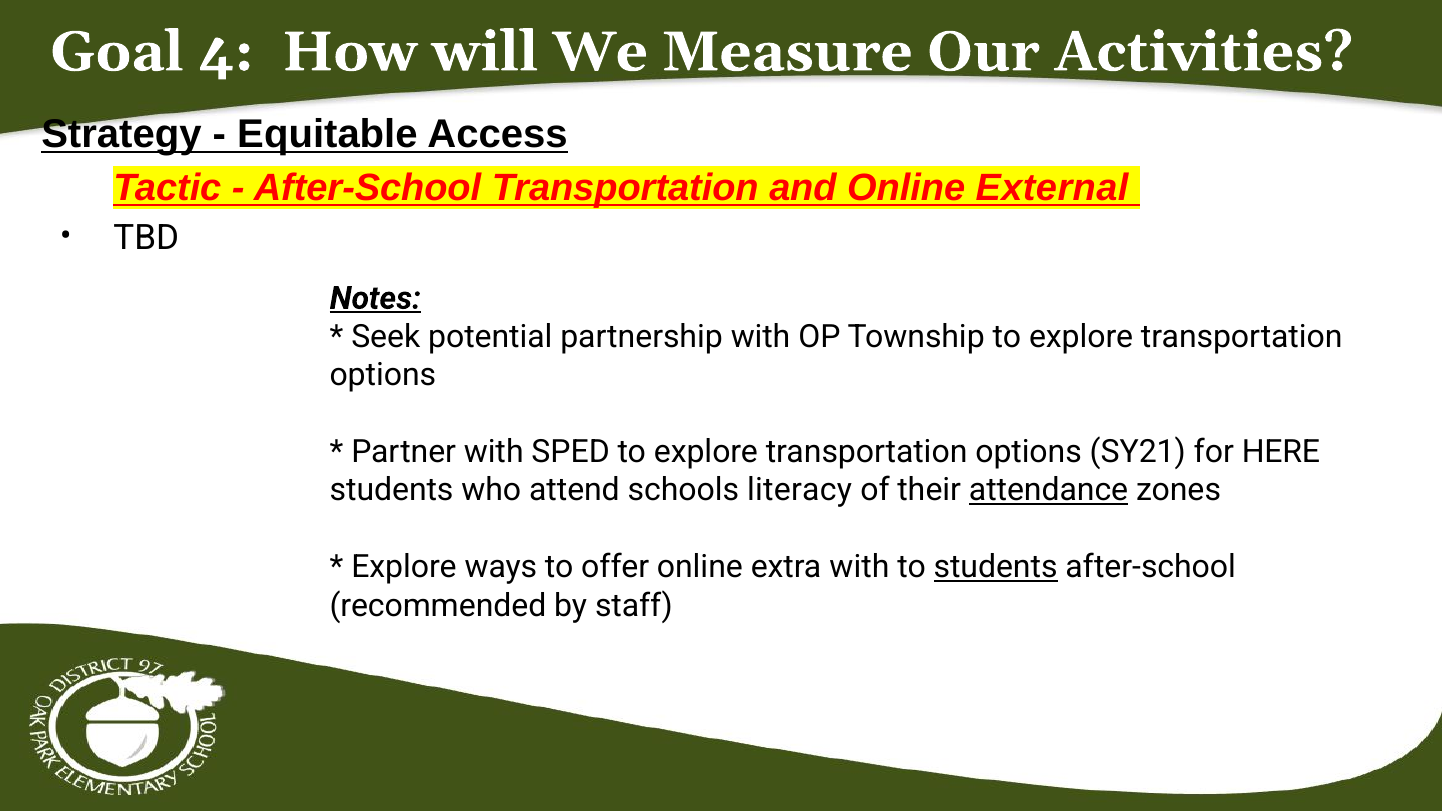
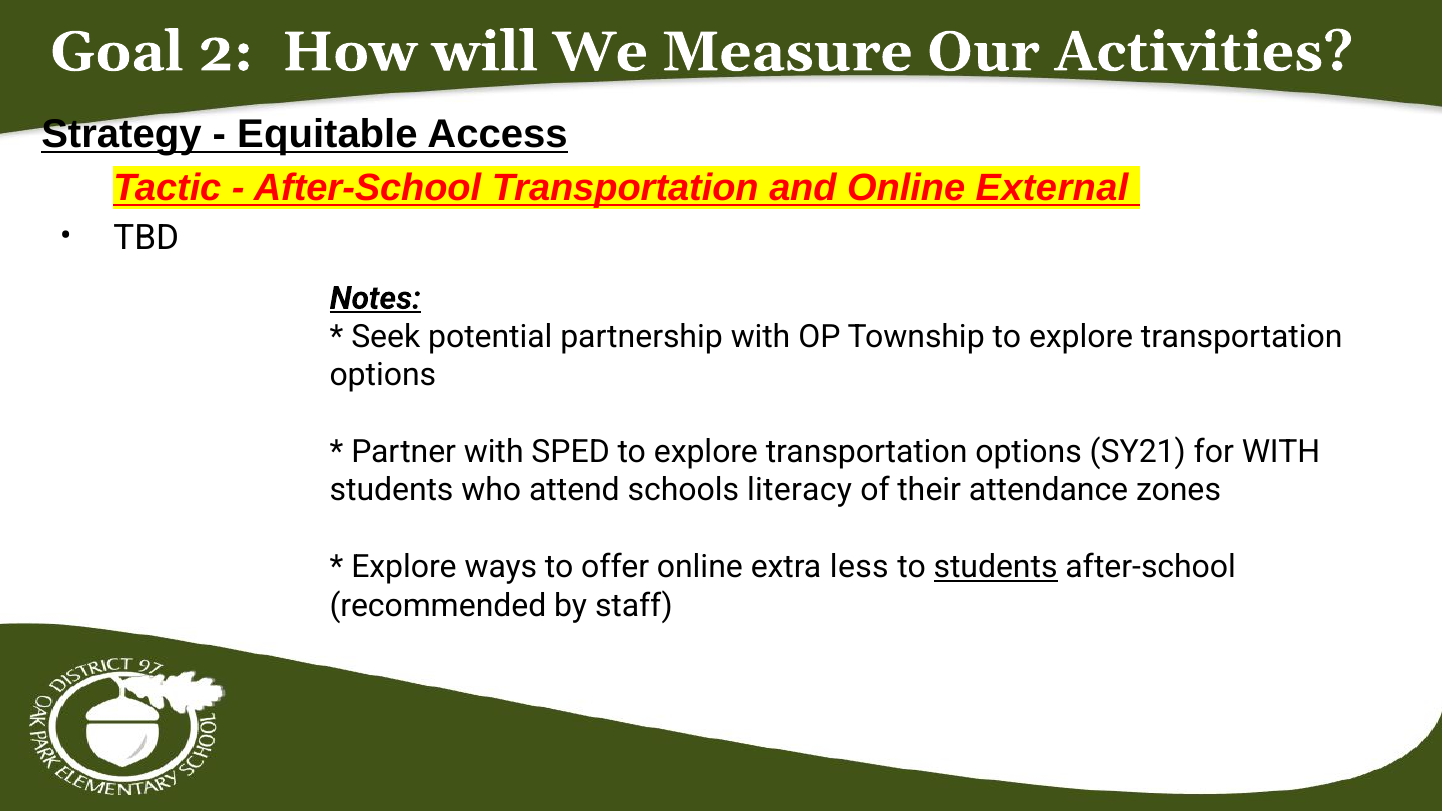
4: 4 -> 2
for HERE: HERE -> WITH
attendance underline: present -> none
extra with: with -> less
